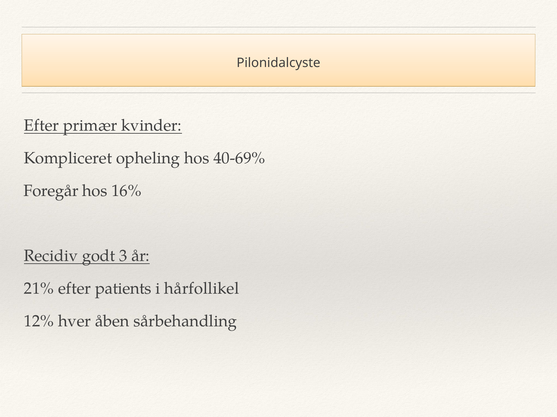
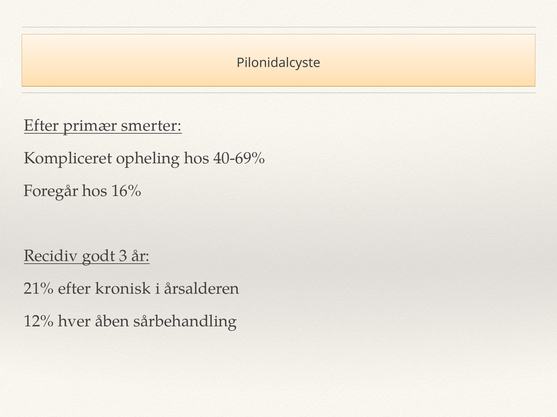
kvinder: kvinder -> smerter
patients: patients -> kronisk
hårfollikel: hårfollikel -> årsalderen
